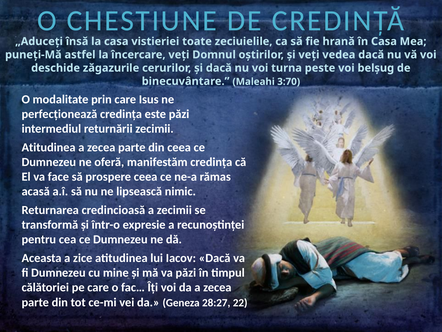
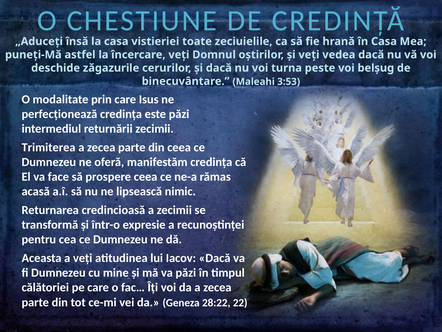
3:70: 3:70 -> 3:53
Atitudinea at (49, 147): Atitudinea -> Trimiterea
a zice: zice -> veţi
28:27: 28:27 -> 28:22
